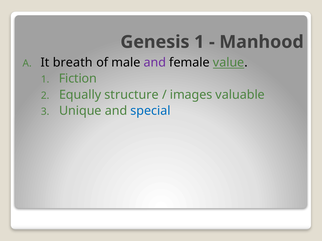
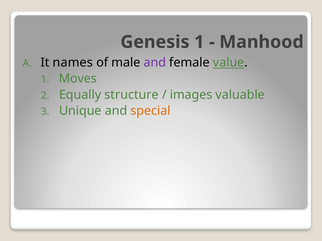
breath: breath -> names
Fiction: Fiction -> Moves
special colour: blue -> orange
